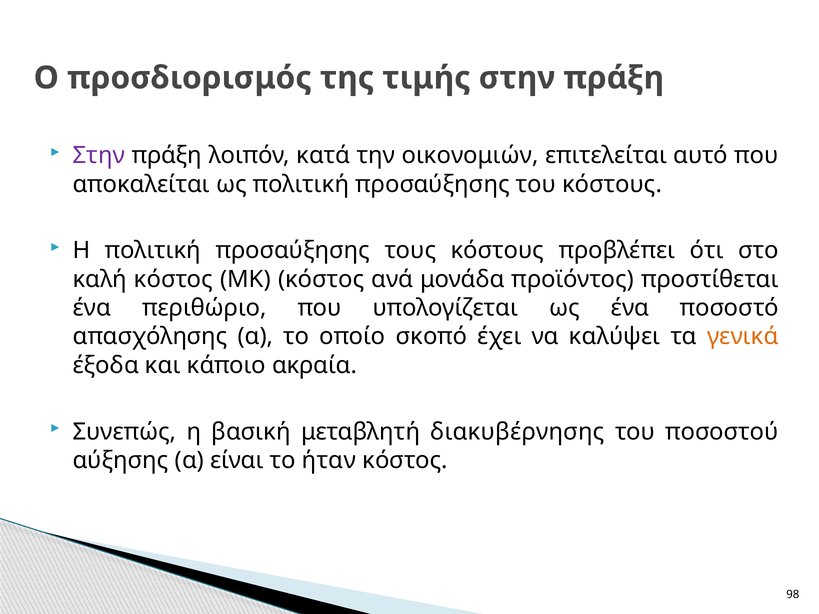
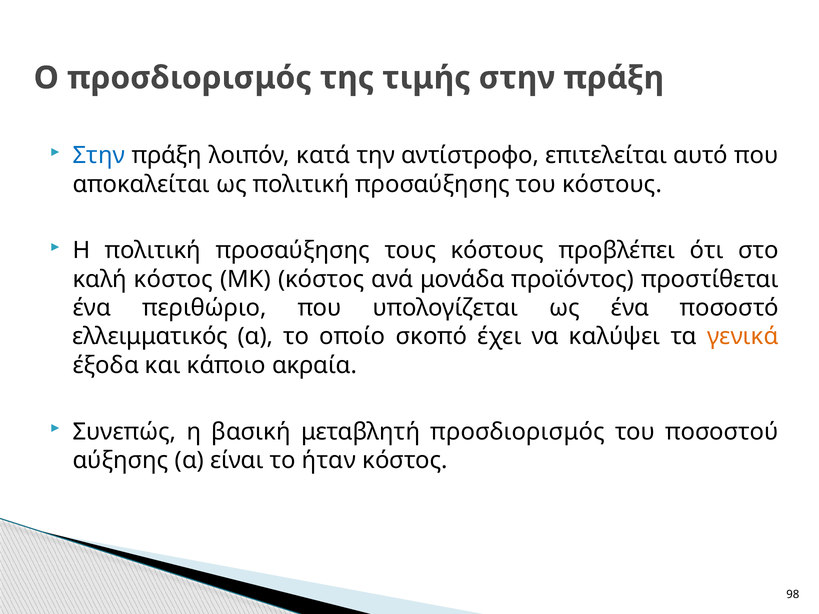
Στην at (99, 156) colour: purple -> blue
οικονομιών: οικονομιών -> αντίστροφο
απασχόλησης: απασχόλησης -> ελλειμματικός
μεταβλητή διακυβέρνησης: διακυβέρνησης -> προσδιορισμός
